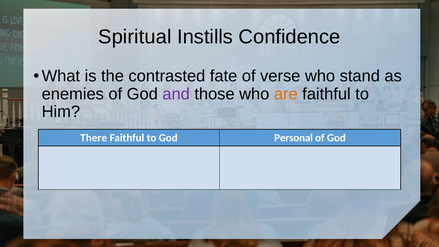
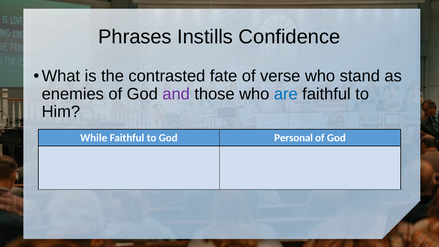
Spiritual: Spiritual -> Phrases
are colour: orange -> blue
There: There -> While
